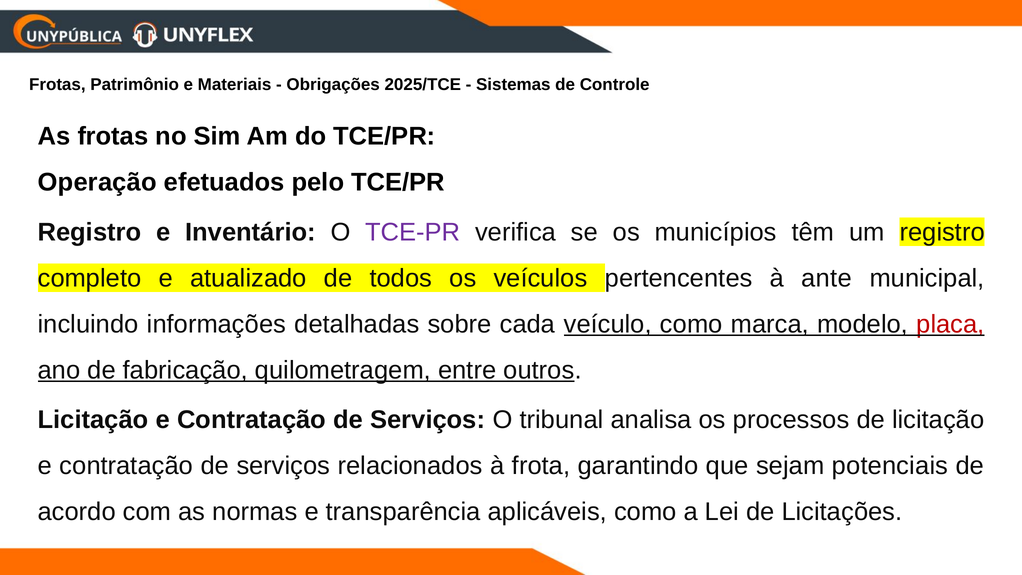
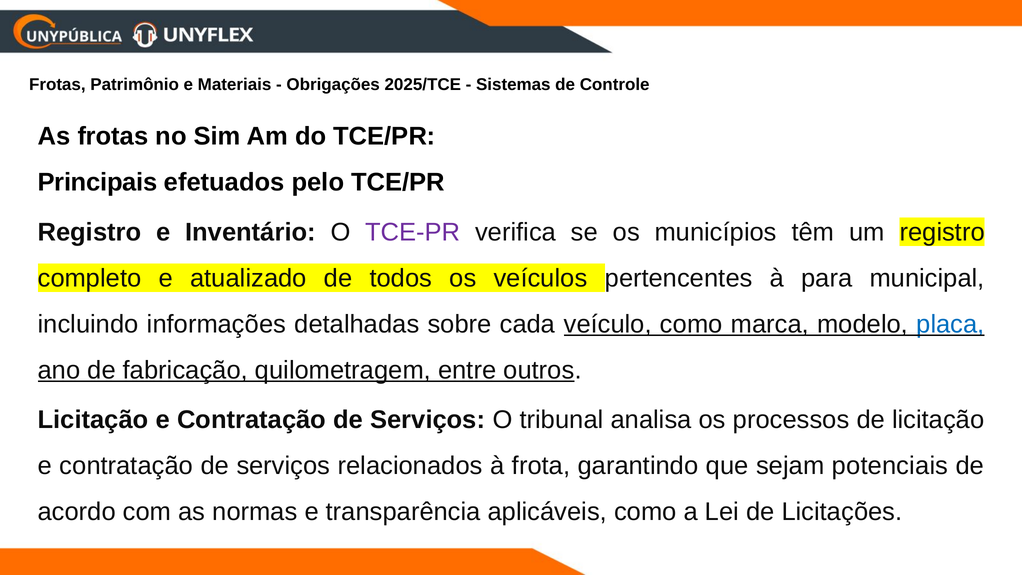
Operação: Operação -> Principais
ante: ante -> para
placa colour: red -> blue
